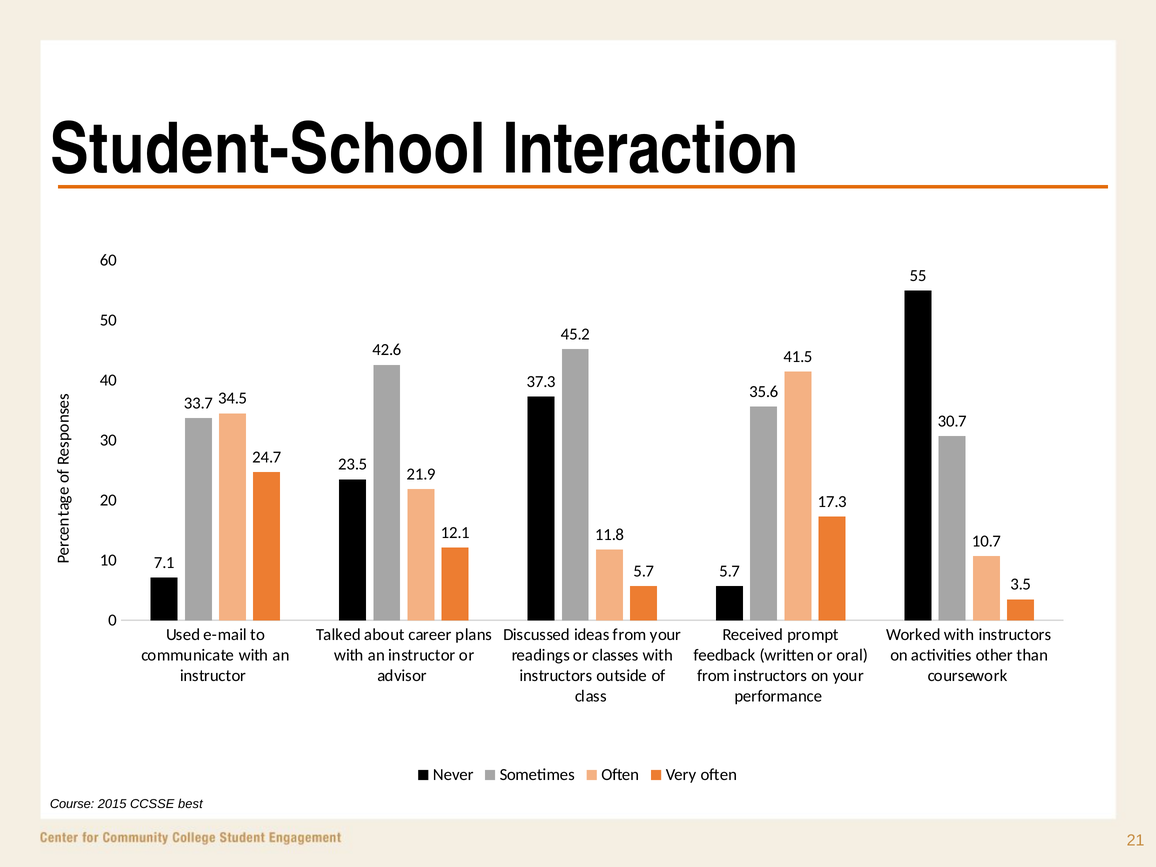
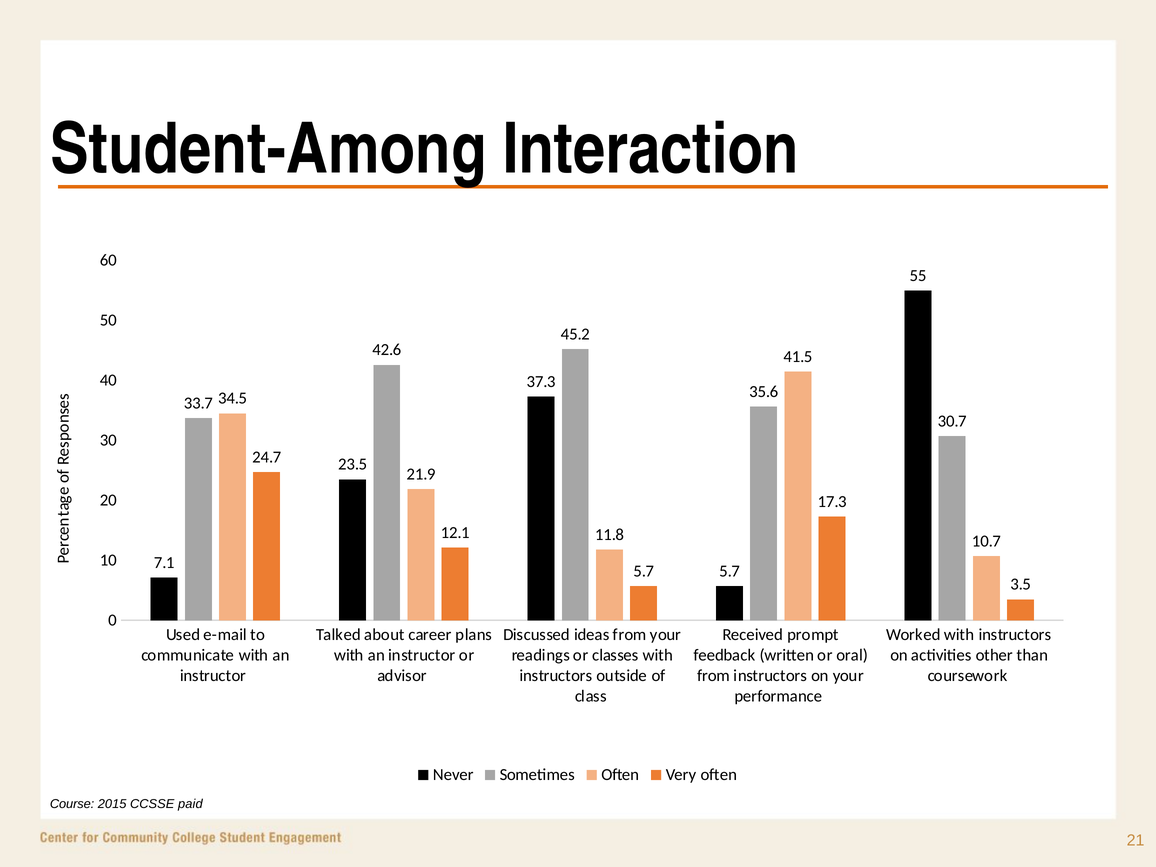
Student-School: Student-School -> Student-Among
best: best -> paid
